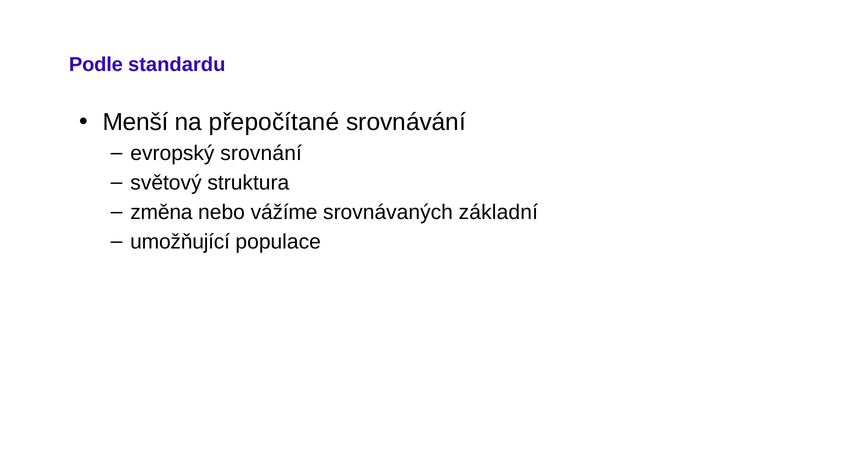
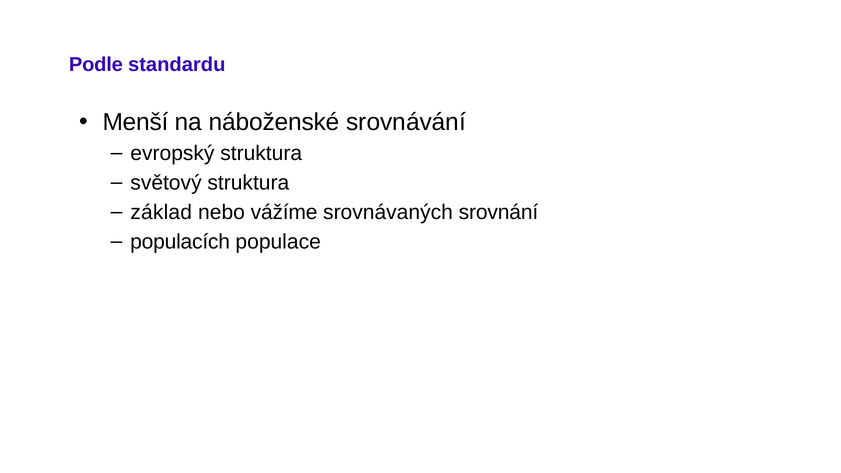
přepočítané: přepočítané -> náboženské
evropský srovnání: srovnání -> struktura
změna: změna -> základ
základní: základní -> srovnání
umožňující: umožňující -> populacích
